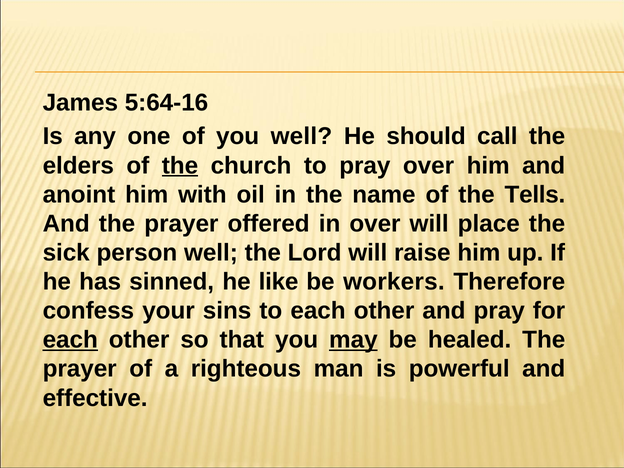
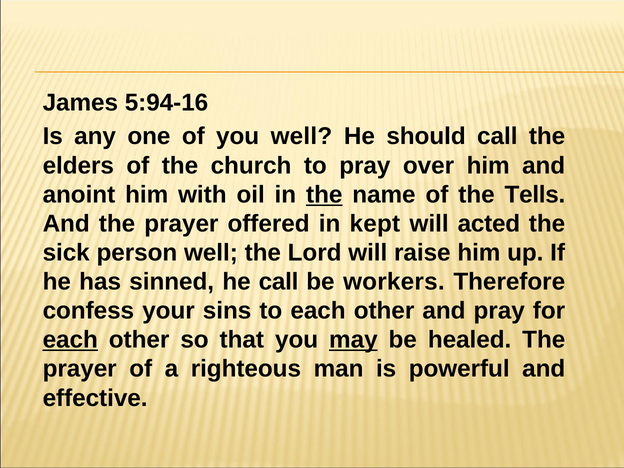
5:64-16: 5:64-16 -> 5:94-16
the at (180, 166) underline: present -> none
the at (324, 195) underline: none -> present
in over: over -> kept
place: place -> acted
he like: like -> call
